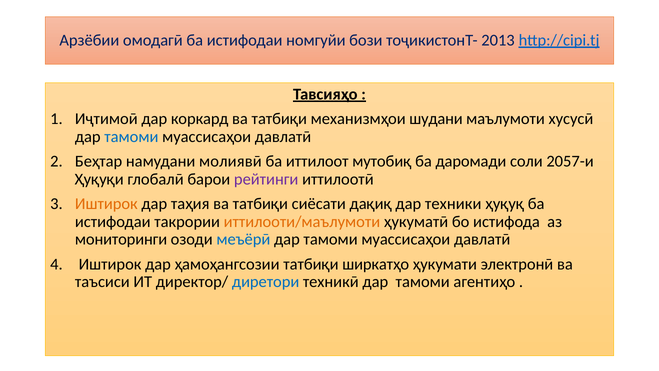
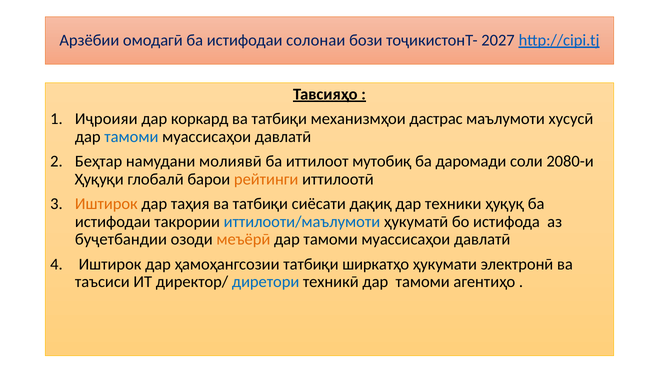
номгуйи: номгуйи -> солонаи
2013: 2013 -> 2027
Иҷтимоӣ: Иҷтимоӣ -> Иҷроияи
шудани: шудани -> дастрас
2057-и: 2057-и -> 2080-и
рейтинги colour: purple -> orange
иттилооти/маълумоти colour: orange -> blue
мониторинги: мониторинги -> буҷетбандии
меъёрӣ colour: blue -> orange
